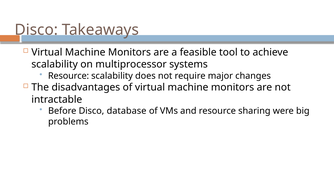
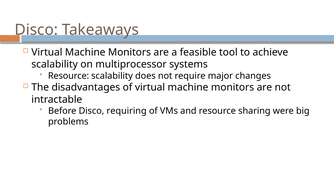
database: database -> requiring
